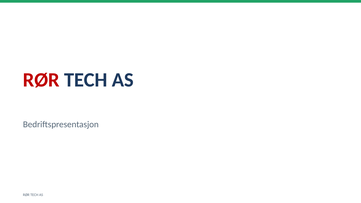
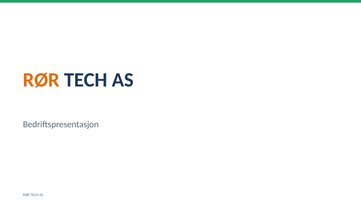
RØR at (41, 80) colour: red -> orange
